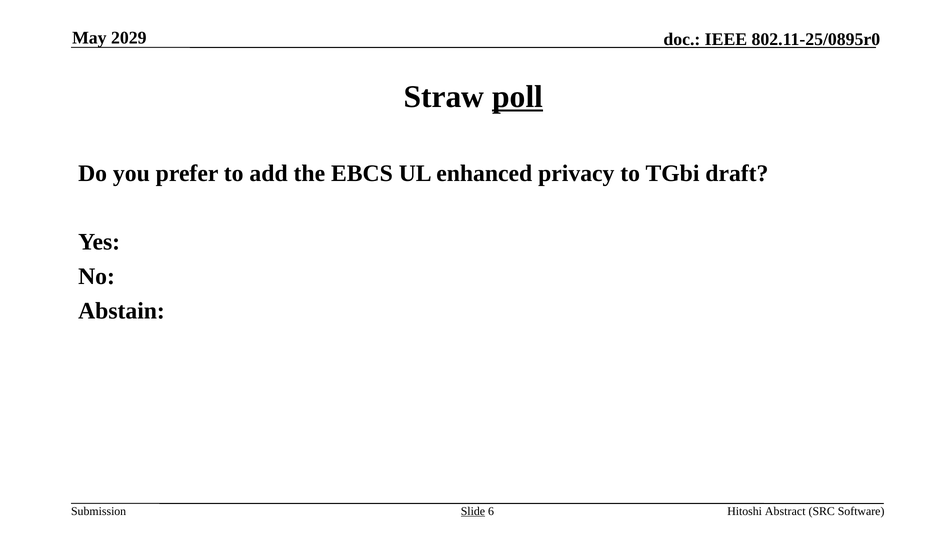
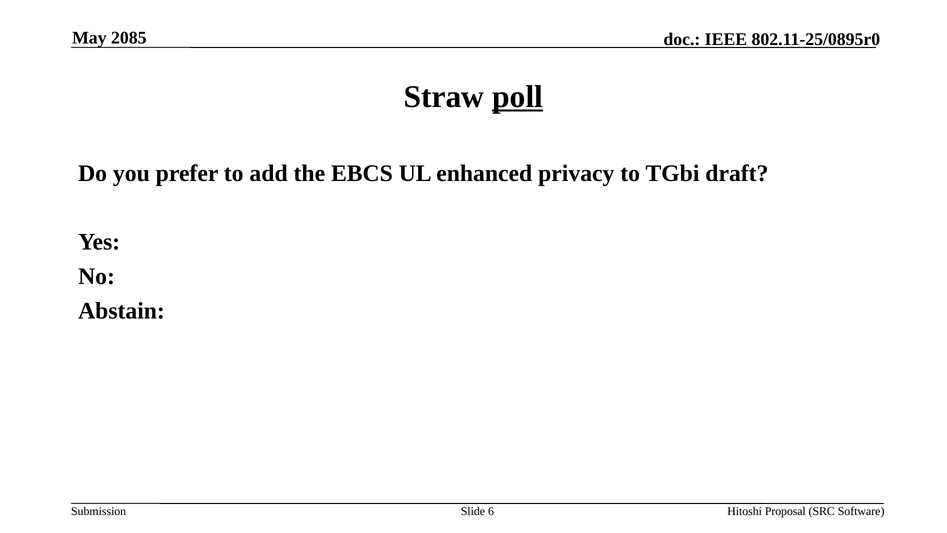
2029: 2029 -> 2085
Slide underline: present -> none
Abstract: Abstract -> Proposal
